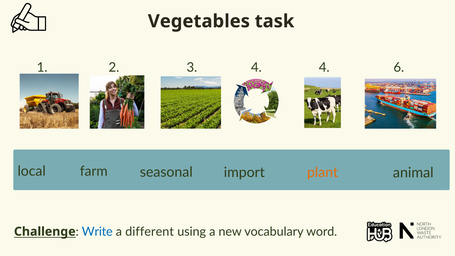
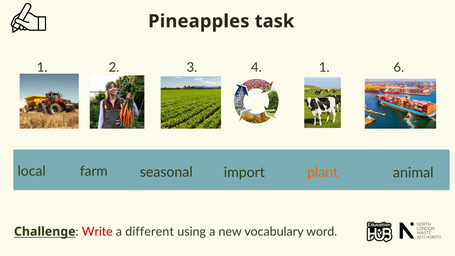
Vegetables: Vegetables -> Pineapples
4 4: 4 -> 1
Write colour: blue -> red
